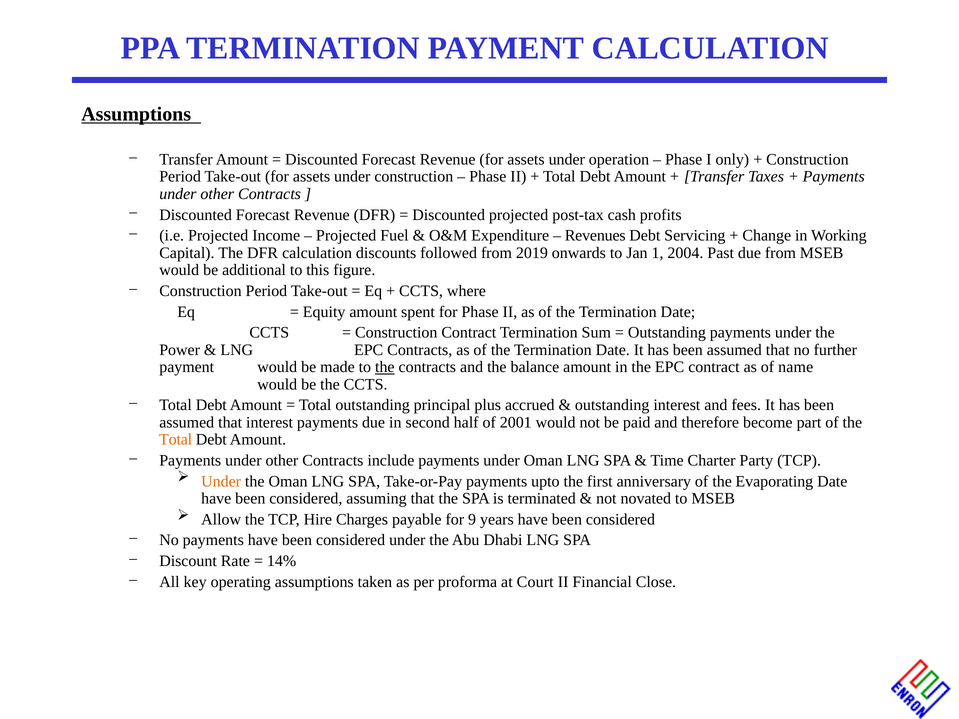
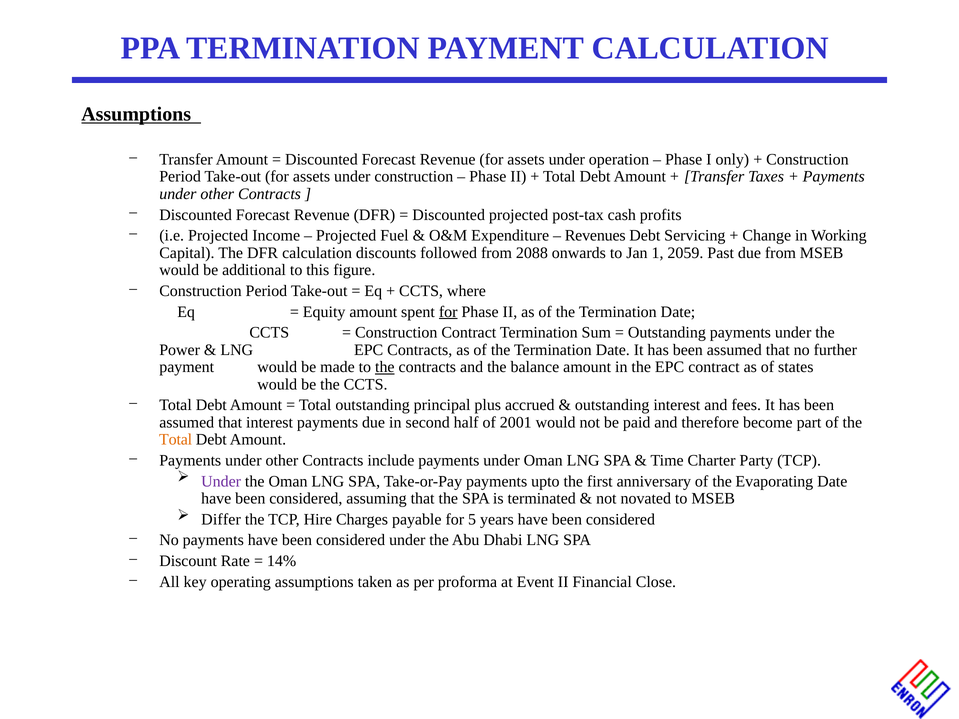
2019: 2019 -> 2088
2004: 2004 -> 2059
for at (448, 312) underline: none -> present
name: name -> states
Under at (221, 481) colour: orange -> purple
Allow: Allow -> Differ
9: 9 -> 5
Court: Court -> Event
